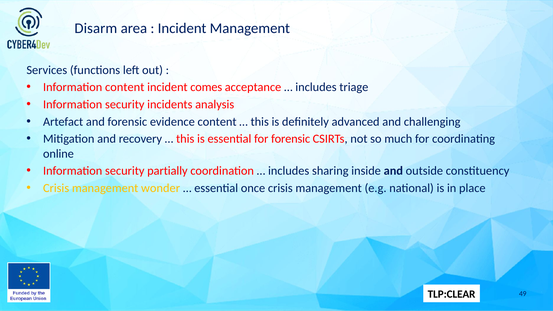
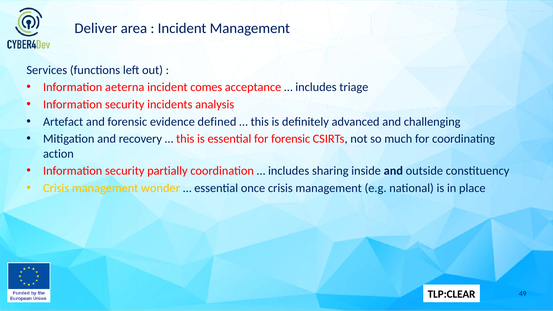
Disarm: Disarm -> Deliver
Information content: content -> aeterna
evidence content: content -> defined
online: online -> action
